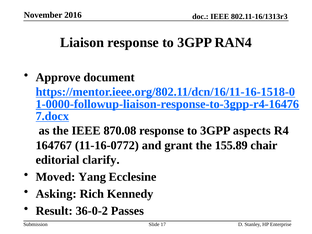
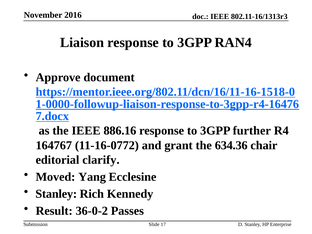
870.08: 870.08 -> 886.16
aspects: aspects -> further
155.89: 155.89 -> 634.36
Asking at (56, 194): Asking -> Stanley
